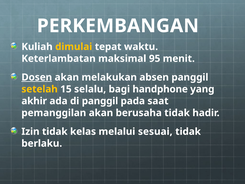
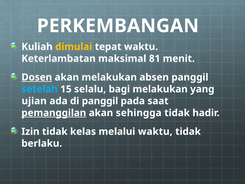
95: 95 -> 81
setelah colour: yellow -> light blue
bagi handphone: handphone -> melakukan
akhir: akhir -> ujian
pemanggilan underline: none -> present
berusaha: berusaha -> sehingga
melalui sesuai: sesuai -> waktu
